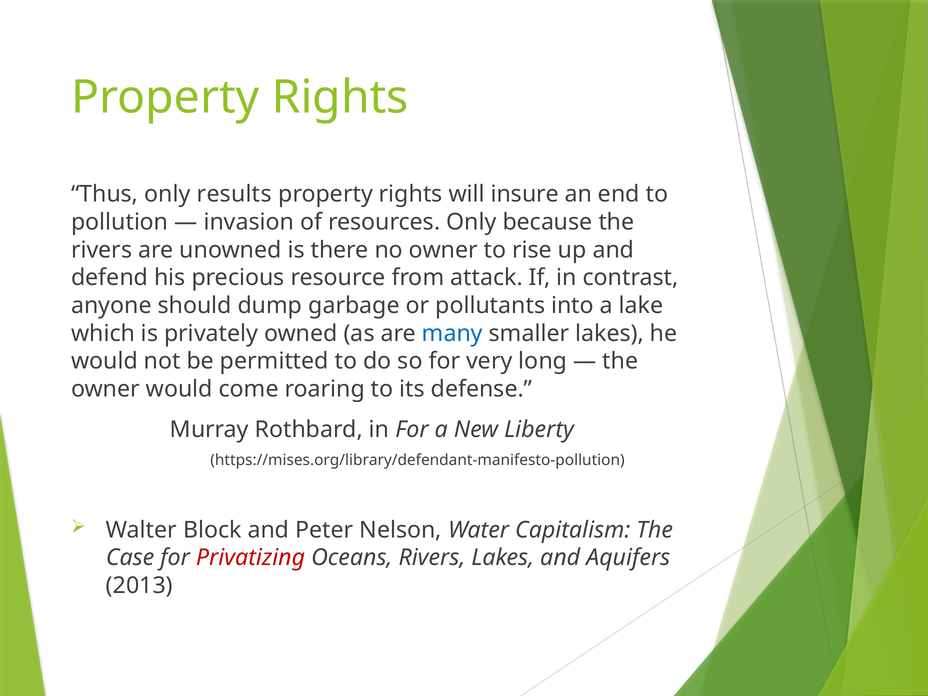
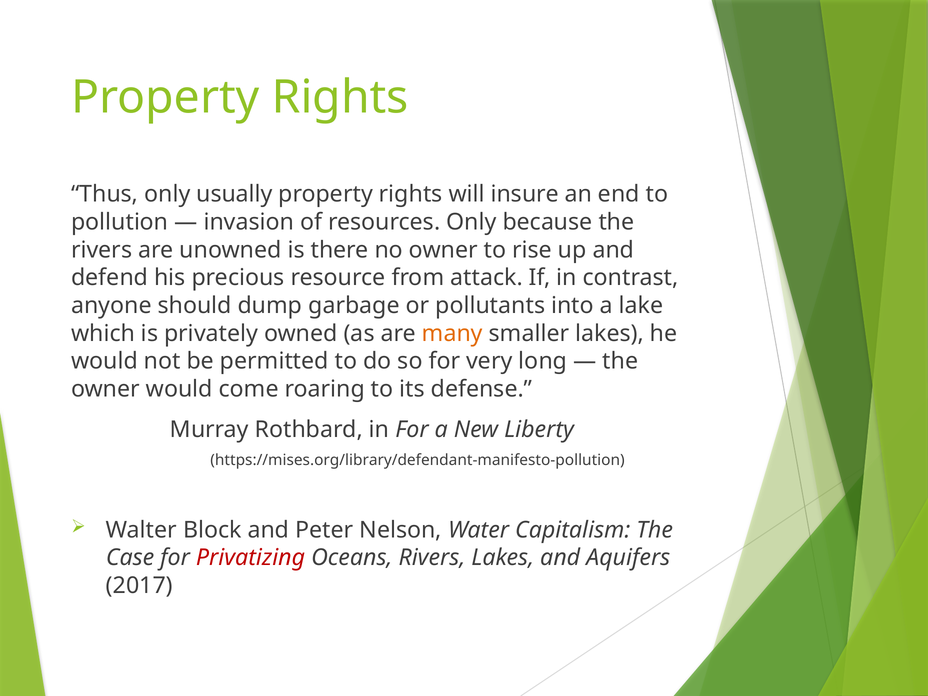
results: results -> usually
many colour: blue -> orange
2013: 2013 -> 2017
